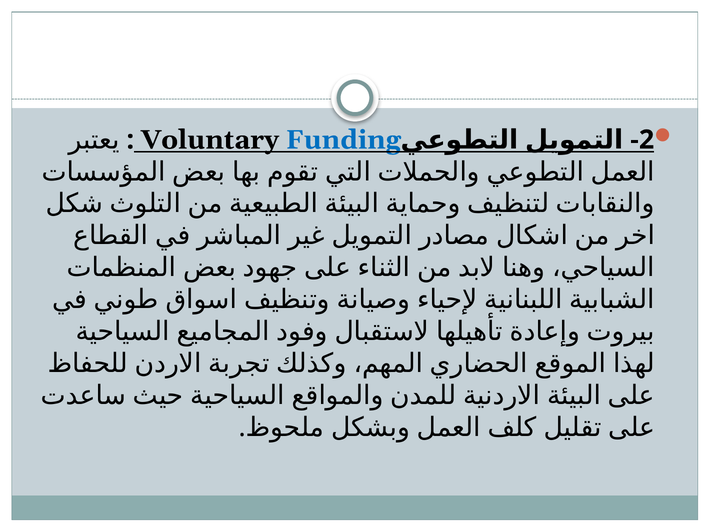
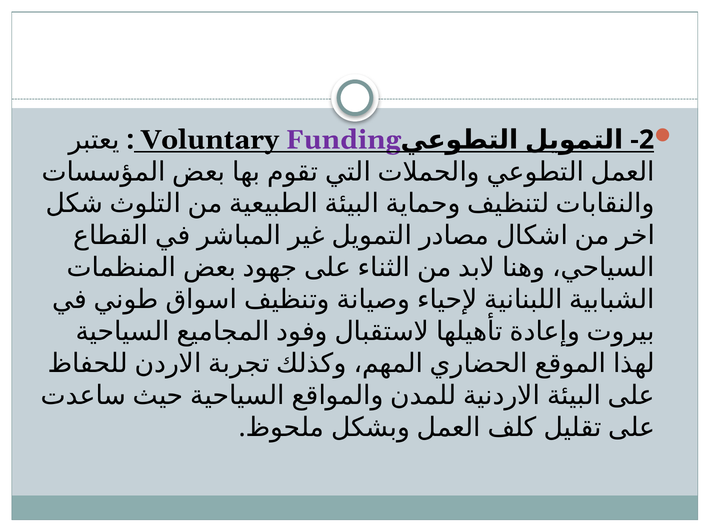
Funding colour: blue -> purple
